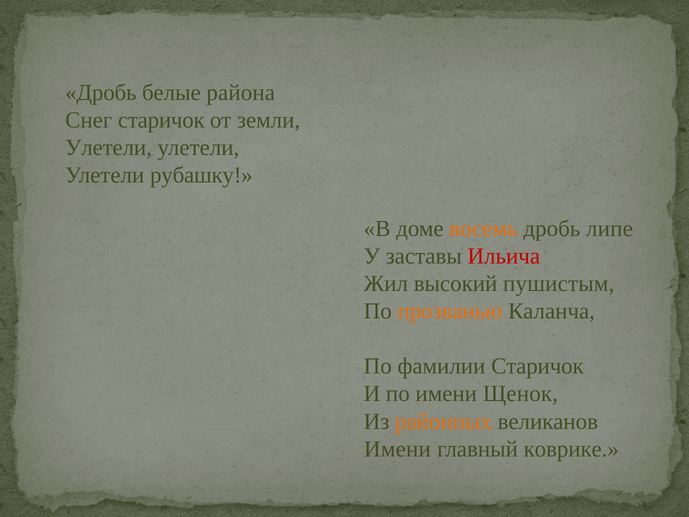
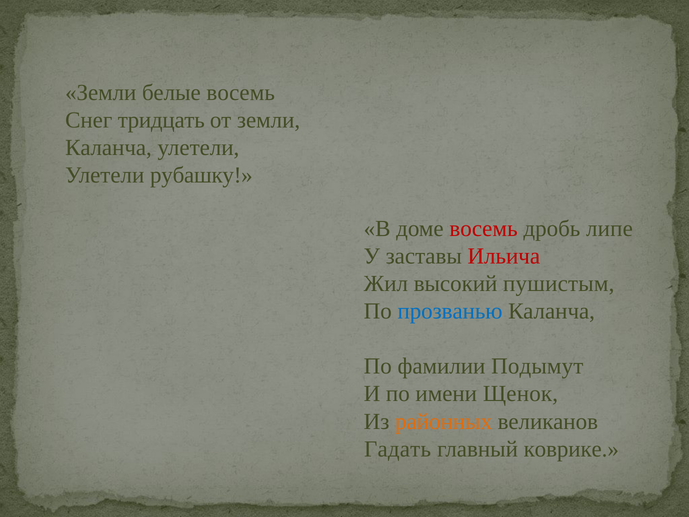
Дробь at (101, 93): Дробь -> Земли
белые района: района -> восемь
Снег старичок: старичок -> тридцать
Улетели at (109, 148): Улетели -> Каланча
восемь at (484, 228) colour: orange -> red
прозванью colour: orange -> blue
фамилии Старичок: Старичок -> Подымут
Имени at (397, 449): Имени -> Гадать
